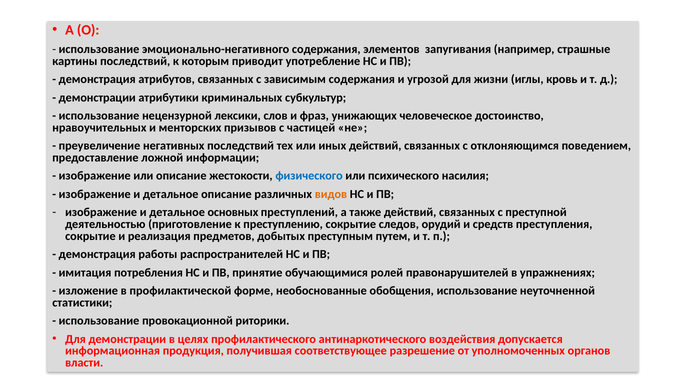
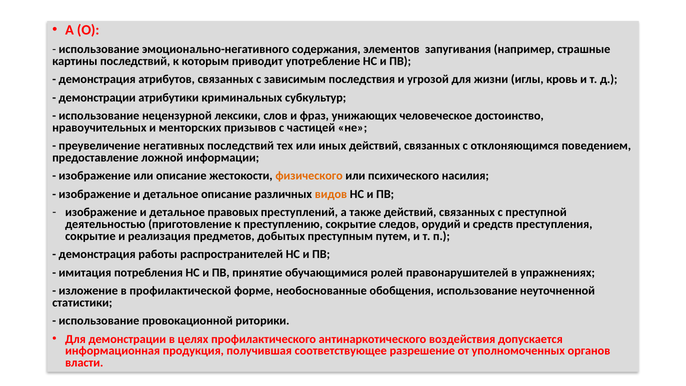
зависимым содержания: содержания -> последствия
физического colour: blue -> orange
основных: основных -> правовых
